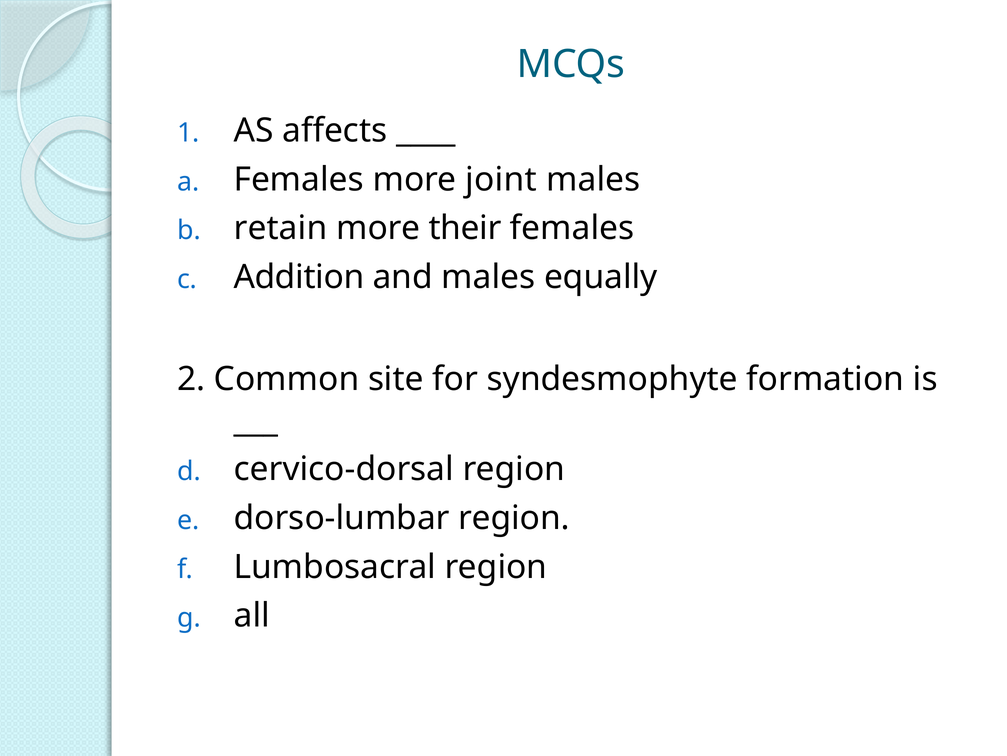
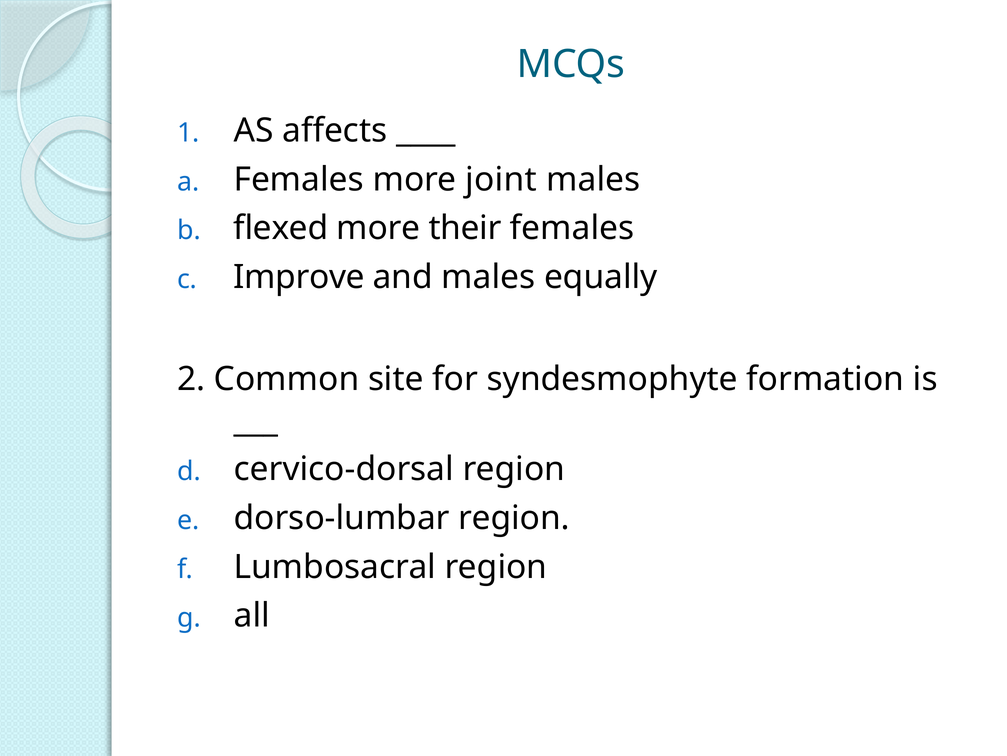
retain: retain -> flexed
Addition: Addition -> Improve
